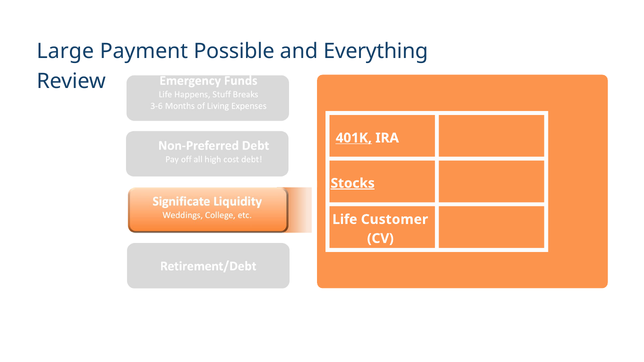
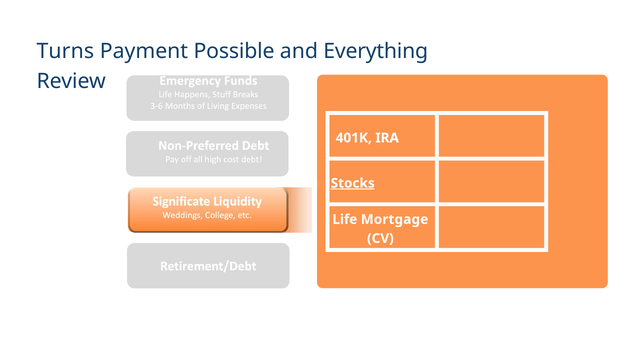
Large: Large -> Turns
401K underline: present -> none
Customer: Customer -> Mortgage
